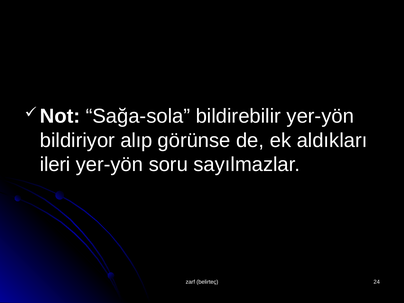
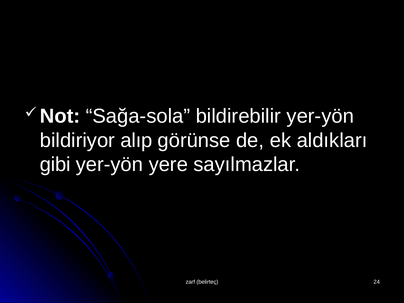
ileri: ileri -> gibi
soru: soru -> yere
